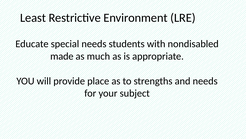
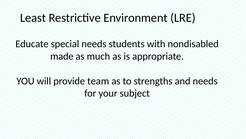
place: place -> team
